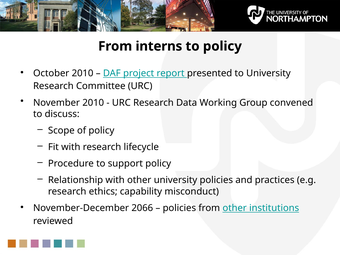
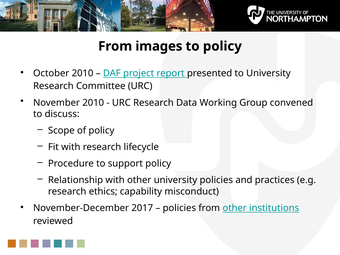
interns: interns -> images
2066: 2066 -> 2017
